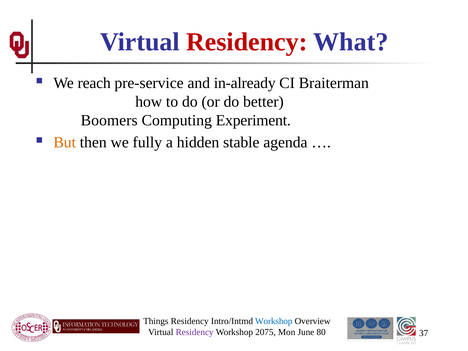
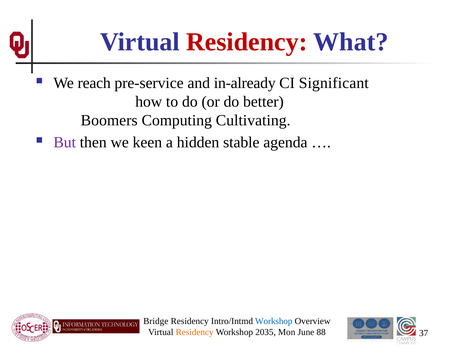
Braiterman: Braiterman -> Significant
Experiment: Experiment -> Cultivating
But colour: orange -> purple
fully: fully -> keen
Things: Things -> Bridge
Residency at (195, 332) colour: purple -> orange
2075: 2075 -> 2035
80: 80 -> 88
